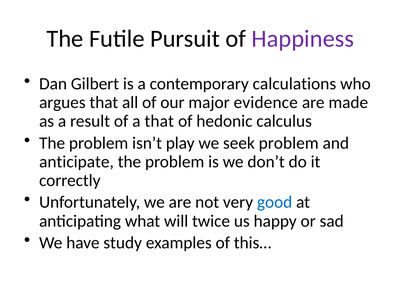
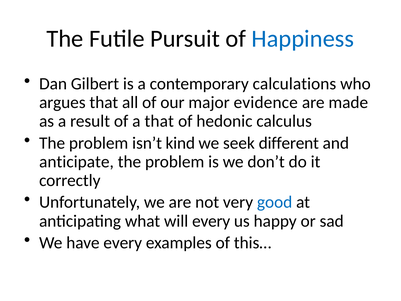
Happiness colour: purple -> blue
play: play -> kind
seek problem: problem -> different
will twice: twice -> every
have study: study -> every
